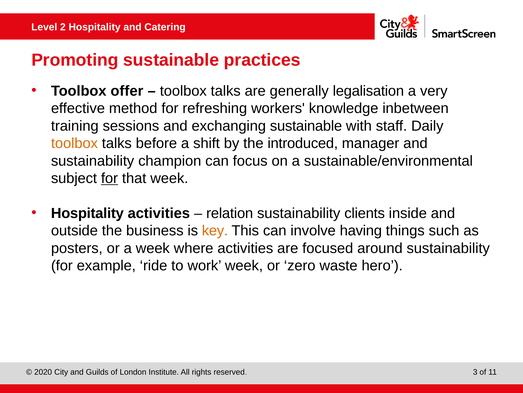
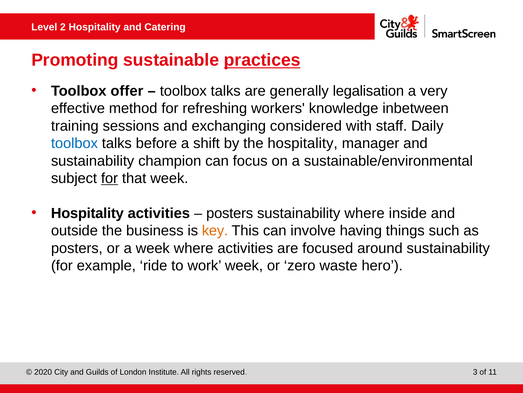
practices underline: none -> present
exchanging sustainable: sustainable -> considered
toolbox at (74, 143) colour: orange -> blue
the introduced: introduced -> hospitality
relation at (230, 213): relation -> posters
sustainability clients: clients -> where
